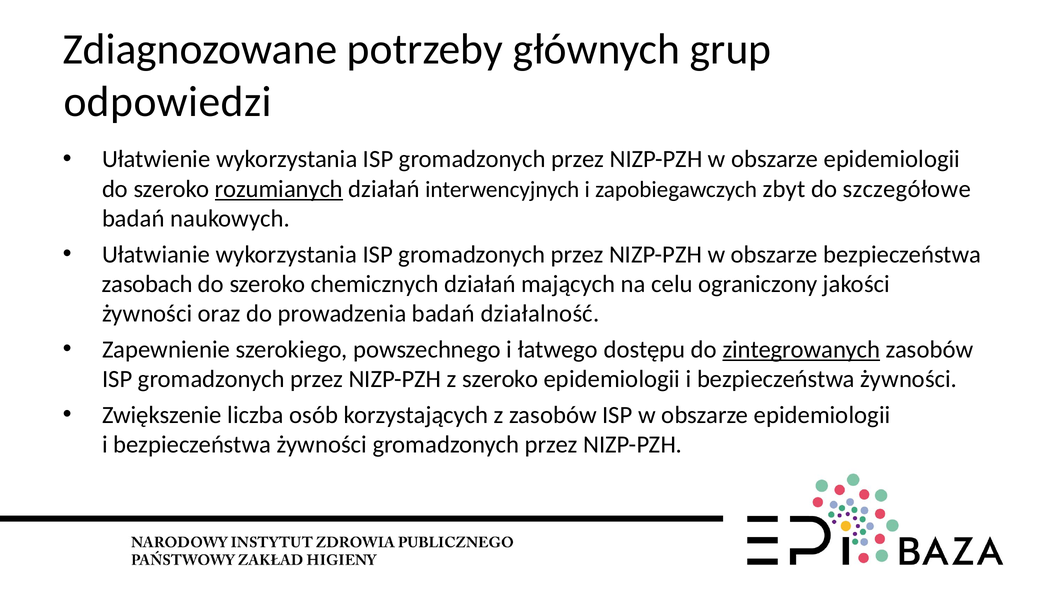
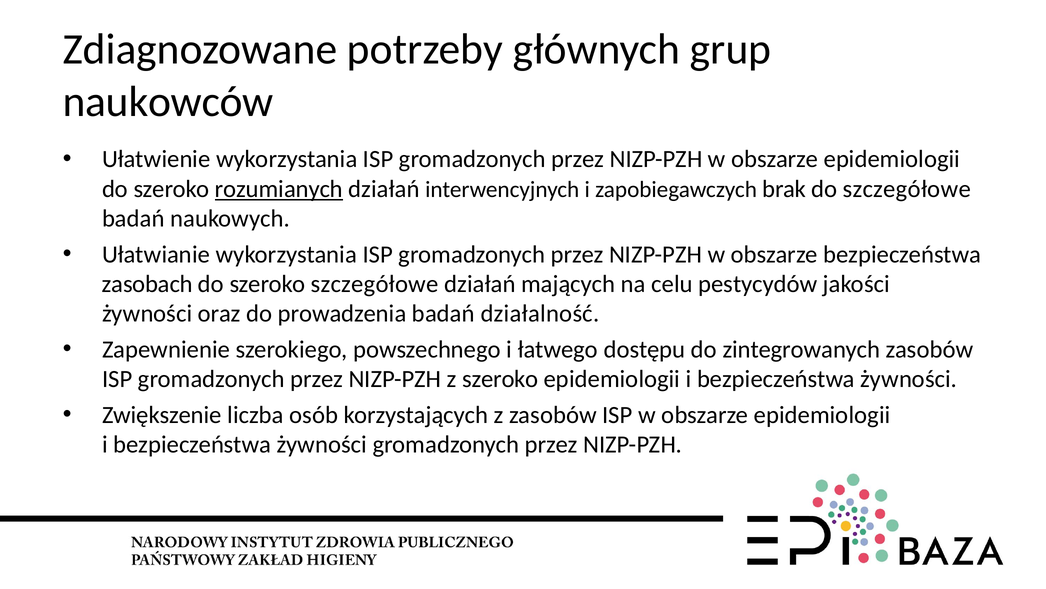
odpowiedzi: odpowiedzi -> naukowców
zbyt: zbyt -> brak
szeroko chemicznych: chemicznych -> szczegółowe
ograniczony: ograniczony -> pestycydów
zintegrowanych underline: present -> none
